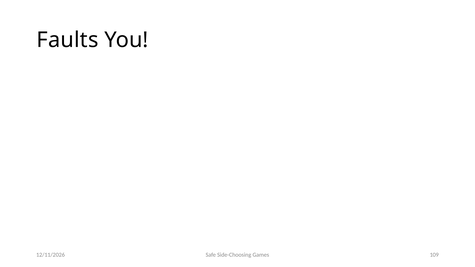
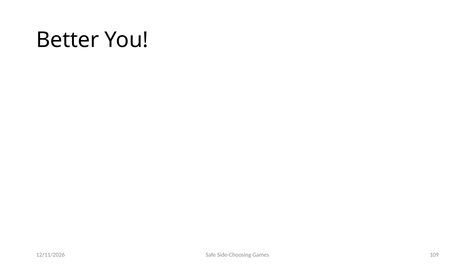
Faults: Faults -> Better
